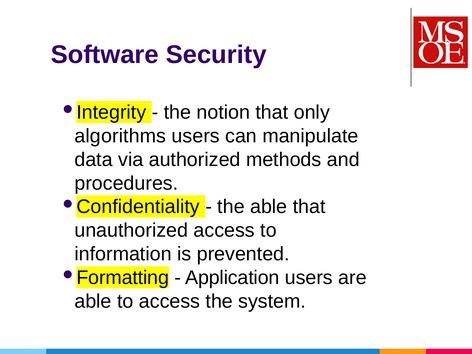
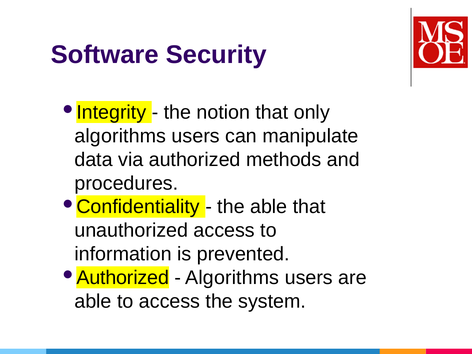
Formatting at (123, 278): Formatting -> Authorized
Application at (232, 278): Application -> Algorithms
